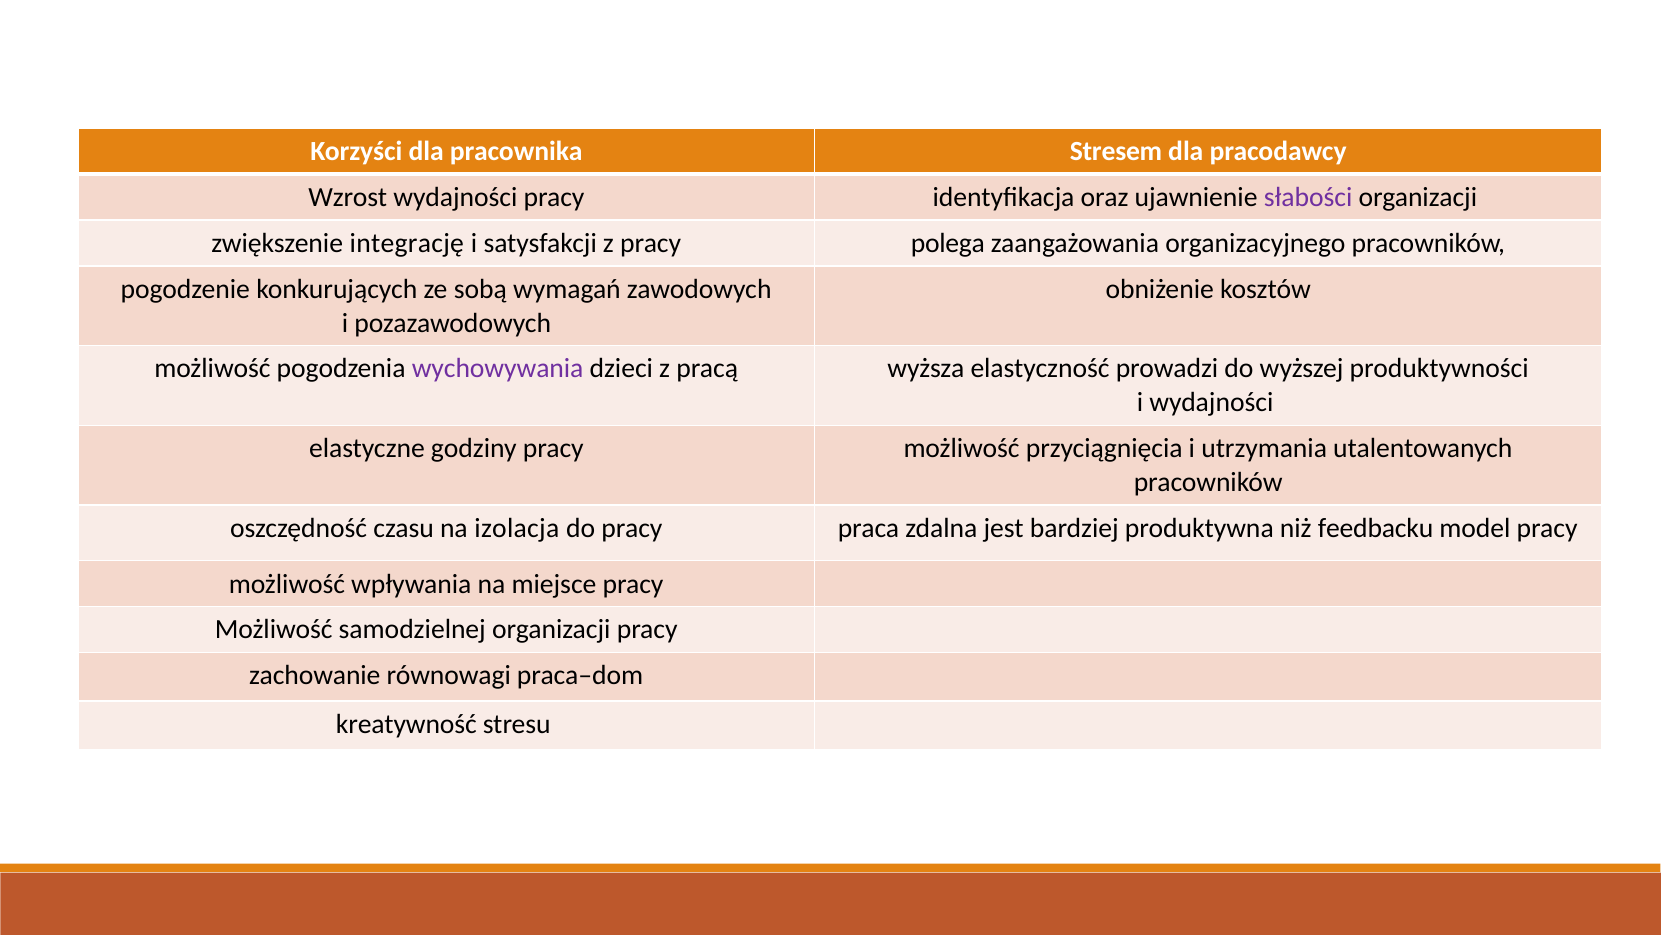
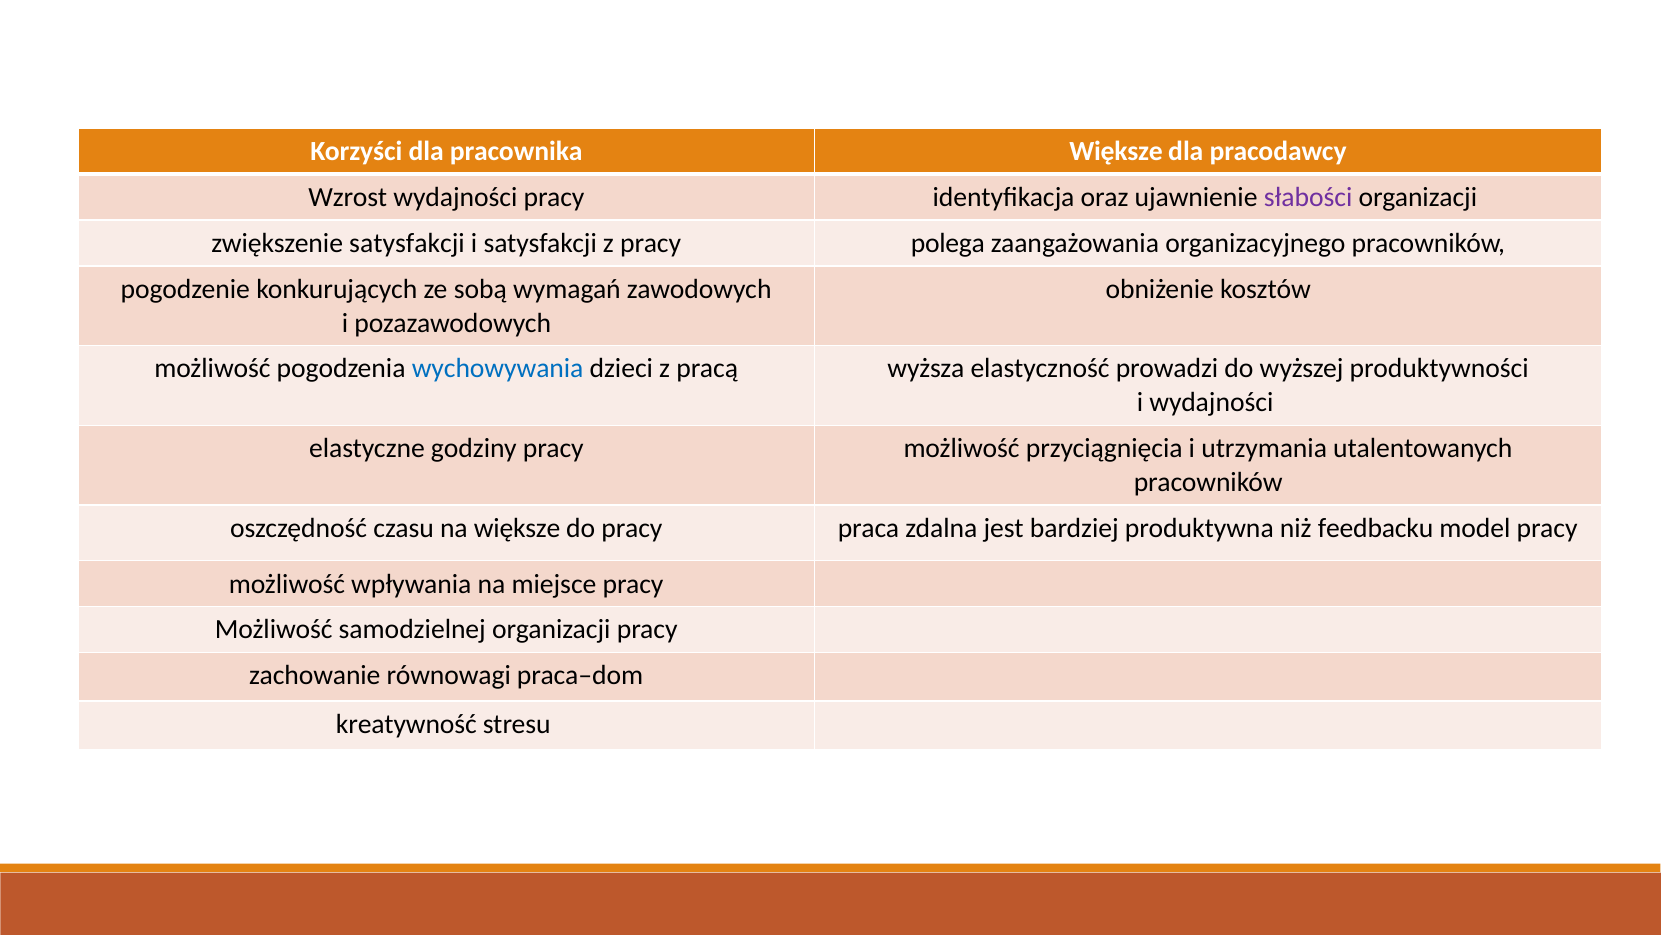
pracownika Stresem: Stresem -> Większe
zwiększenie integrację: integrację -> satysfakcji
wychowywania colour: purple -> blue
na izolacja: izolacja -> większe
